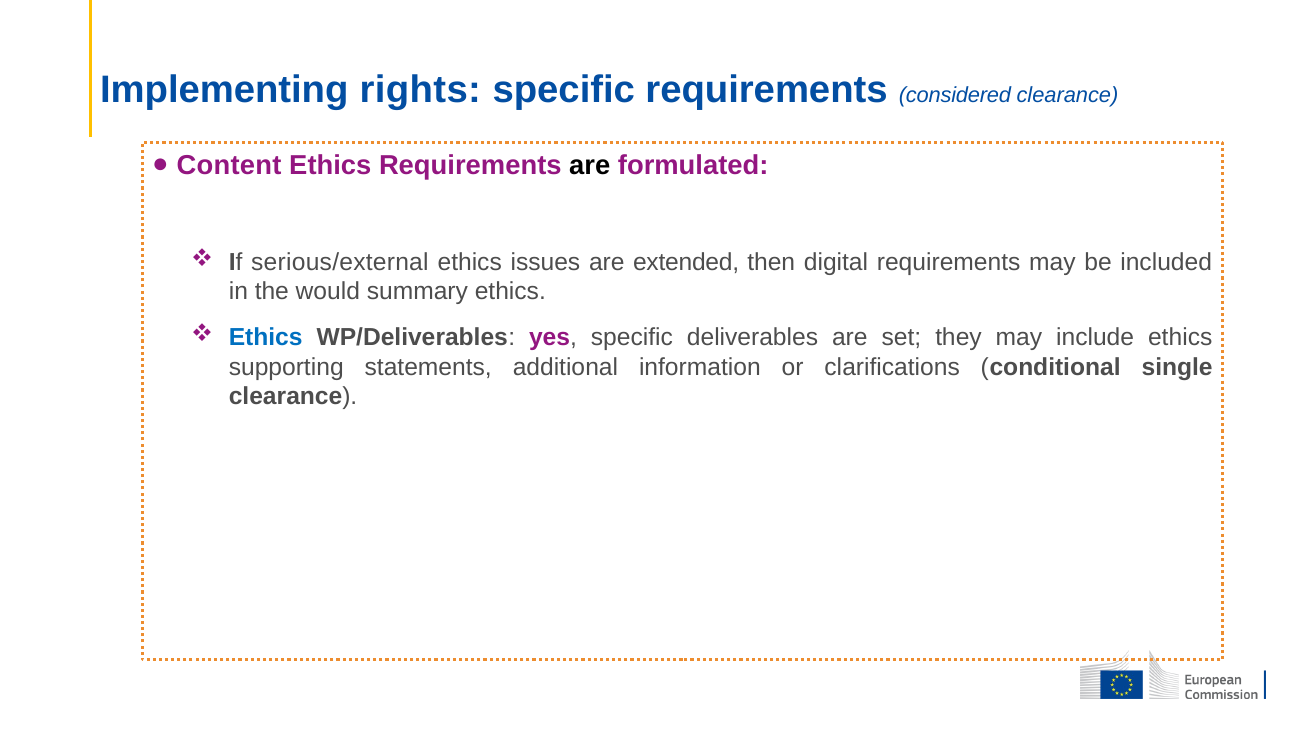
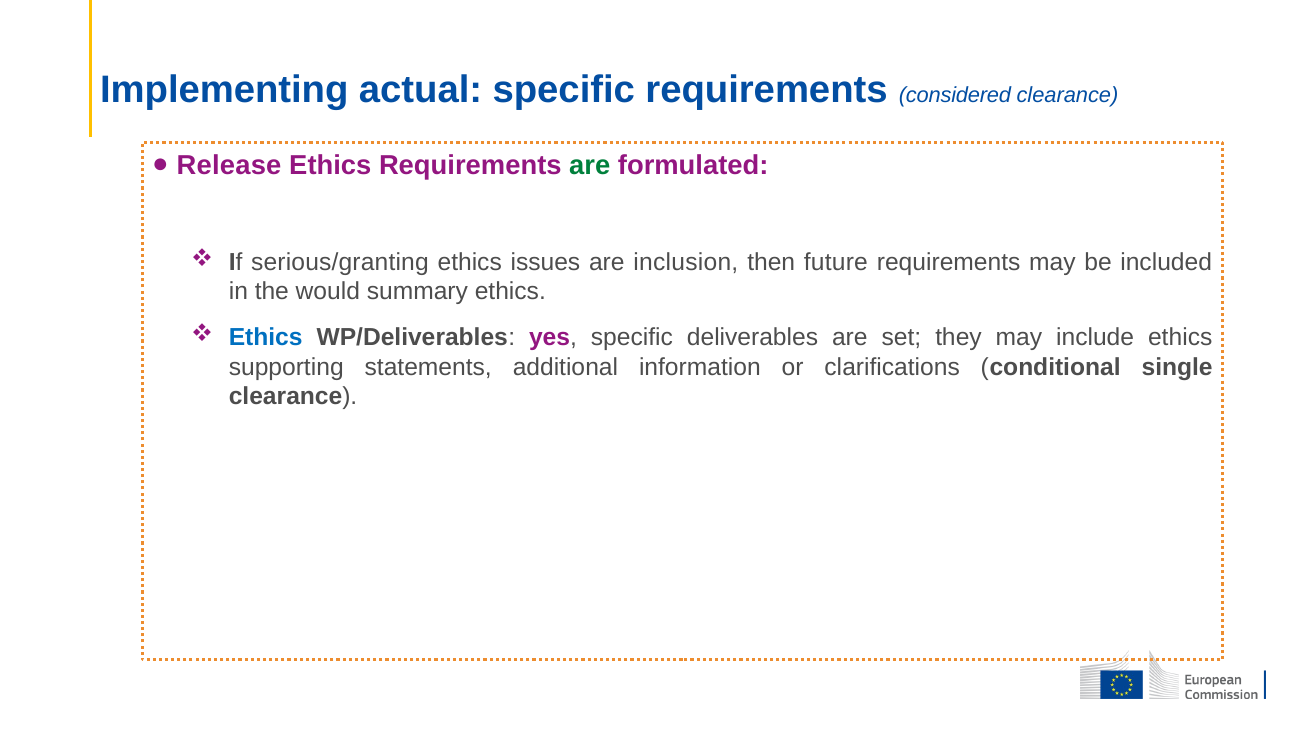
rights: rights -> actual
Content: Content -> Release
are at (590, 166) colour: black -> green
serious/external: serious/external -> serious/granting
extended: extended -> inclusion
digital: digital -> future
